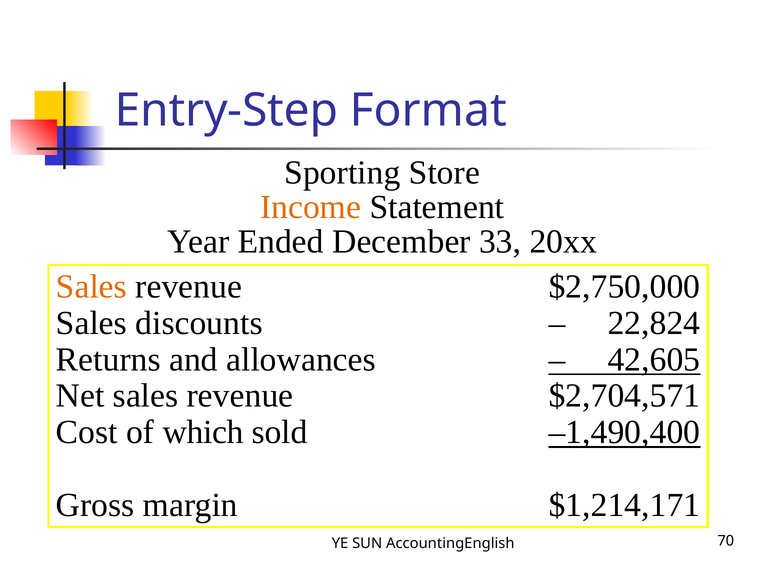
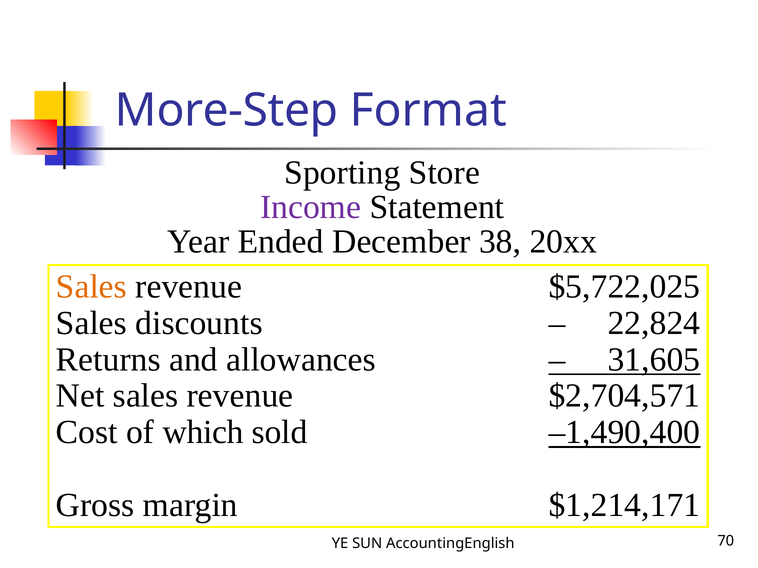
Entry-Step: Entry-Step -> More-Step
Income colour: orange -> purple
33: 33 -> 38
$2,750,000: $2,750,000 -> $5,722,025
42,605: 42,605 -> 31,605
